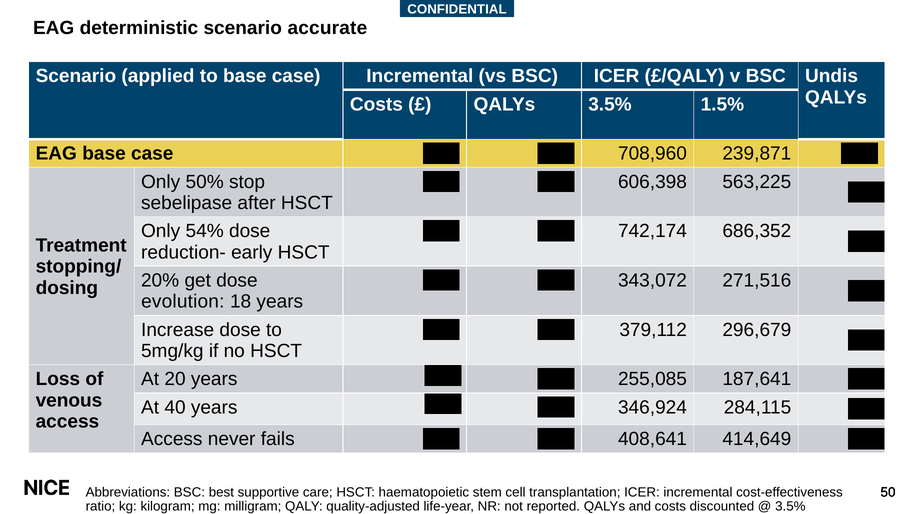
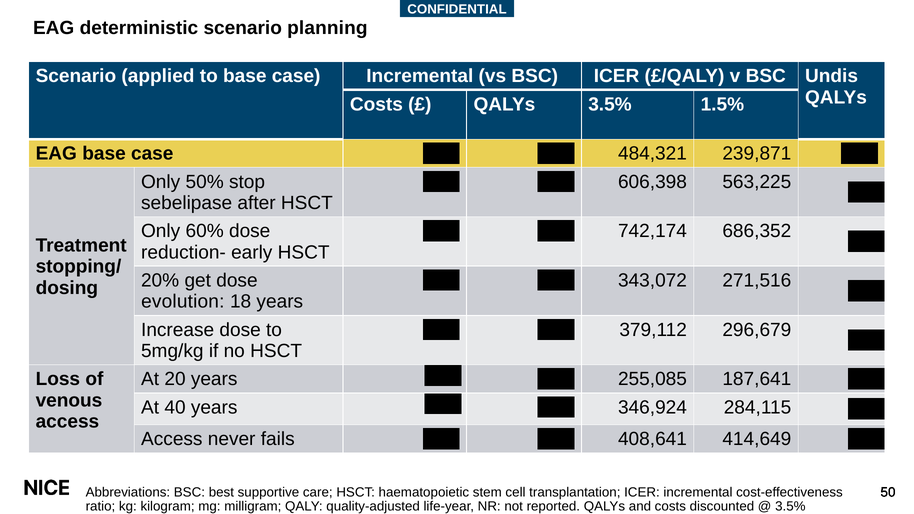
accurate: accurate -> planning
708,960: 708,960 -> 484,321
54%: 54% -> 60%
